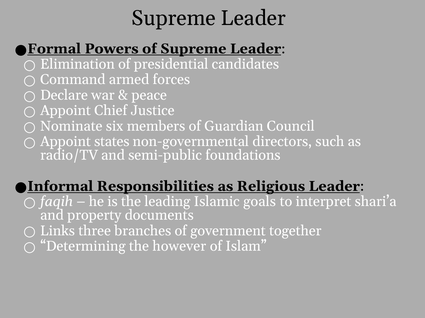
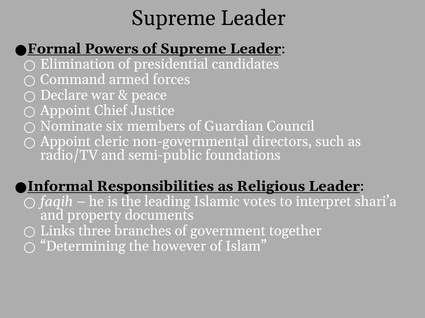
states: states -> cleric
goals: goals -> votes
